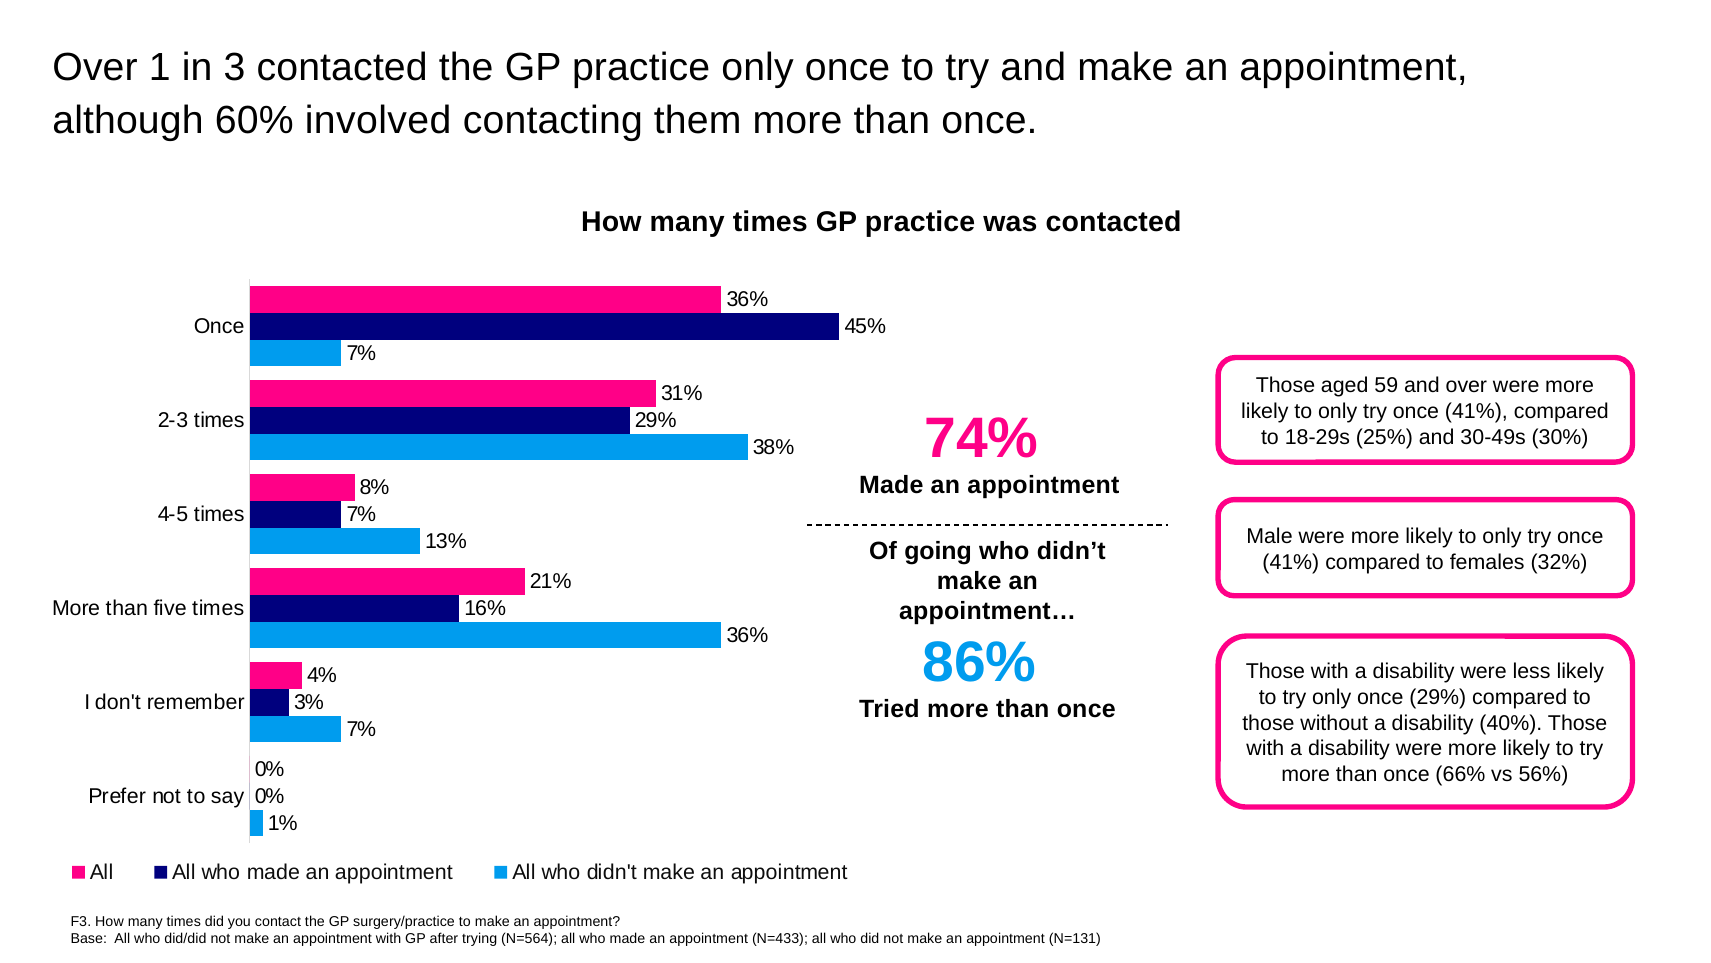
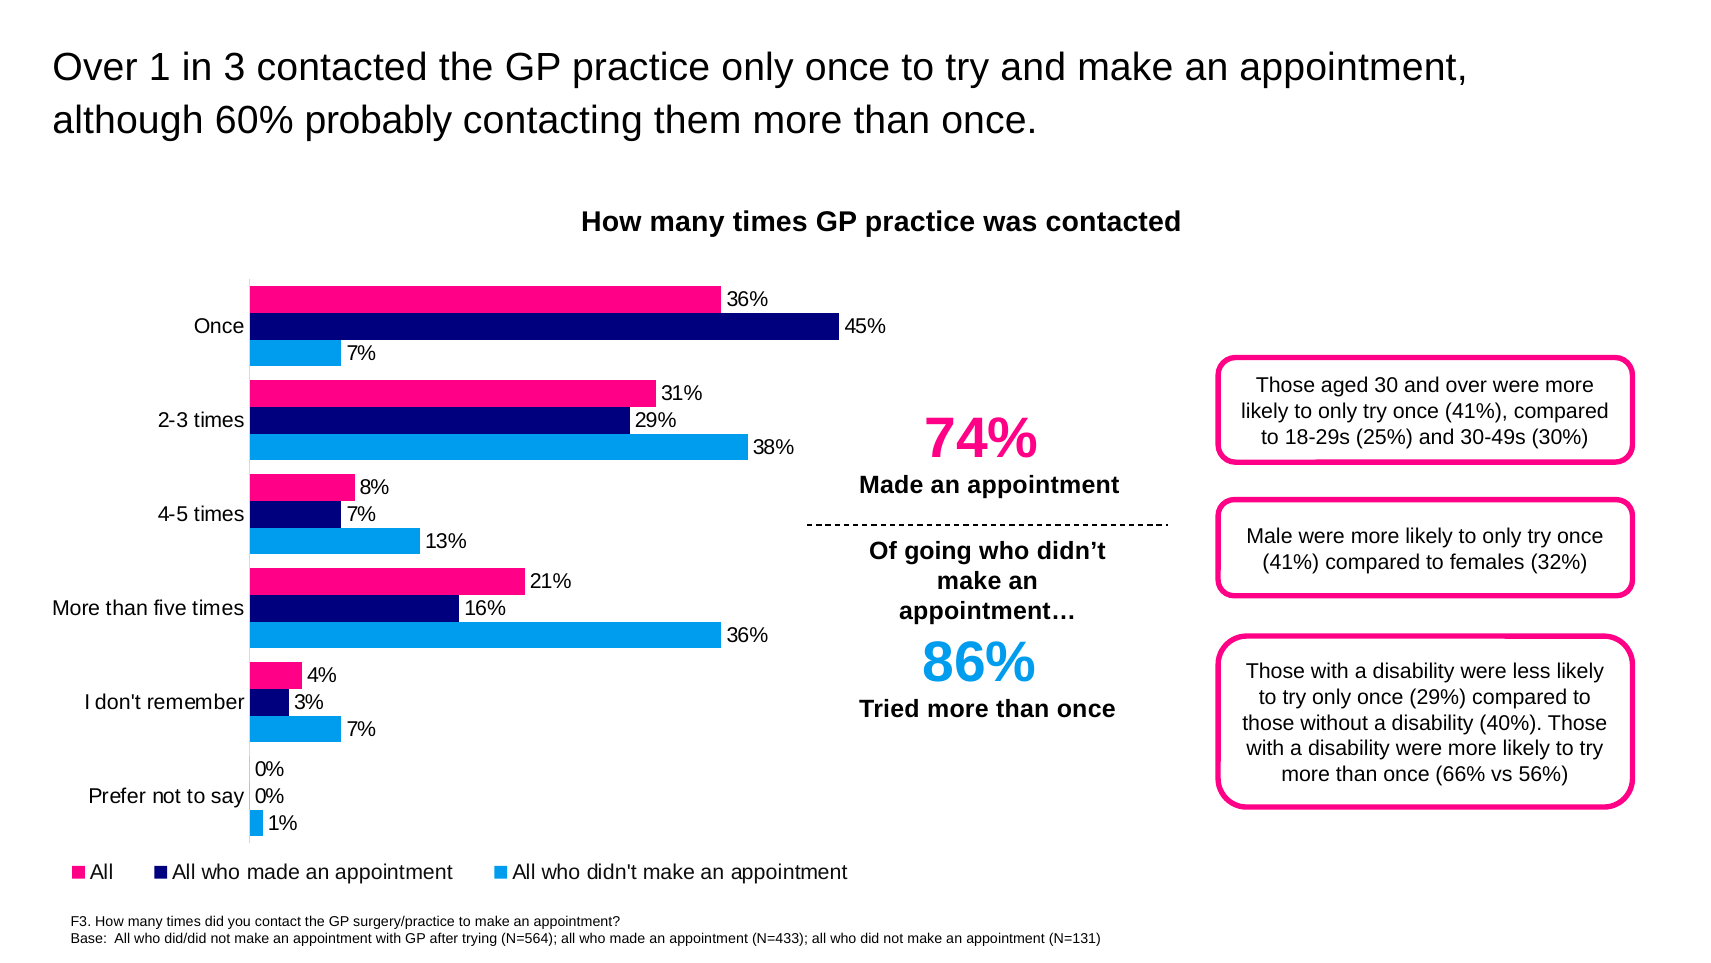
involved: involved -> probably
59: 59 -> 30
